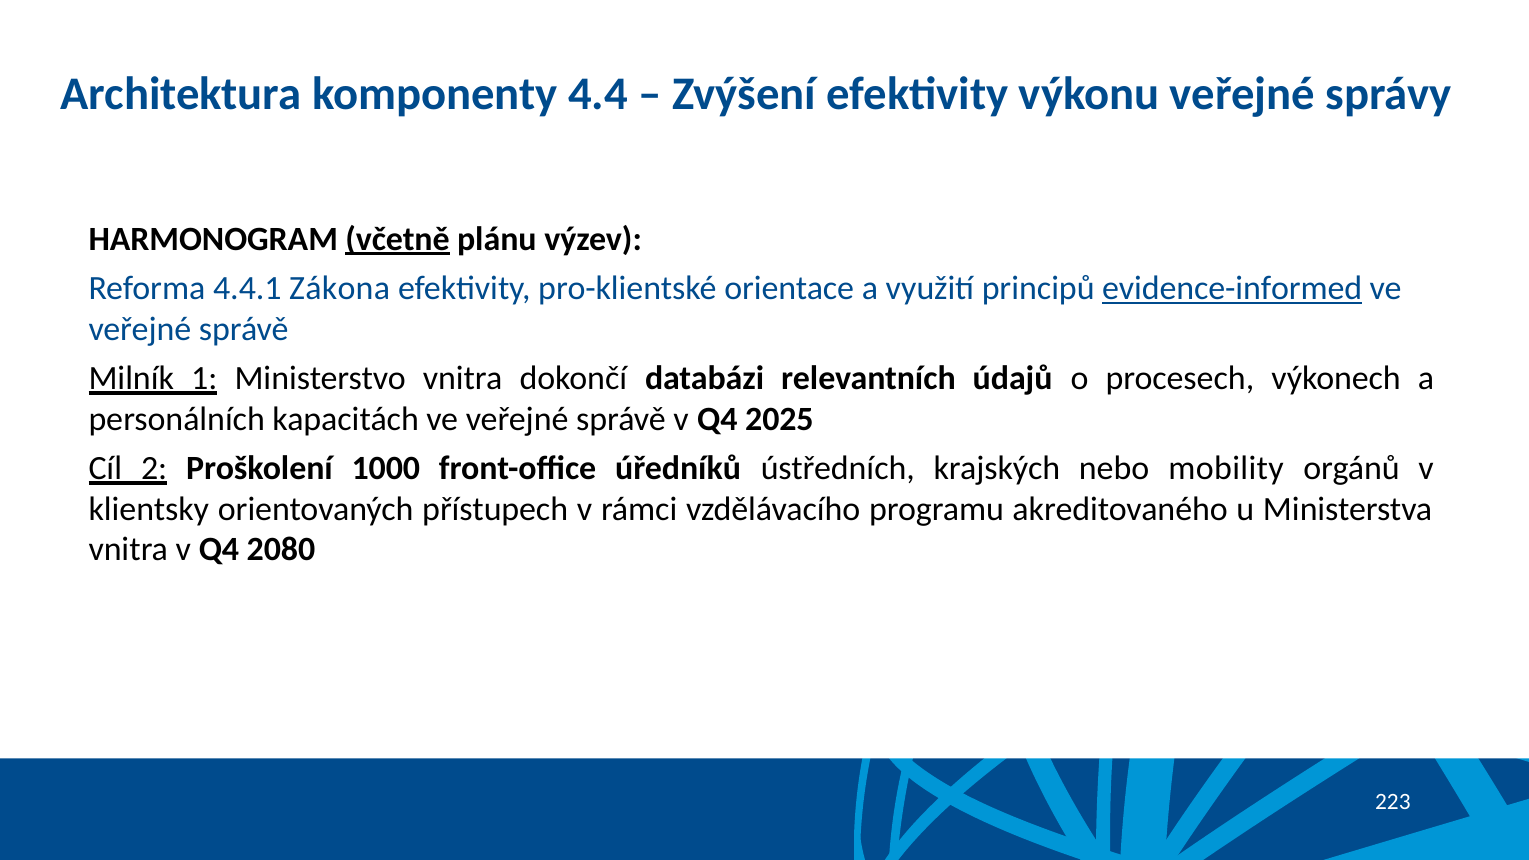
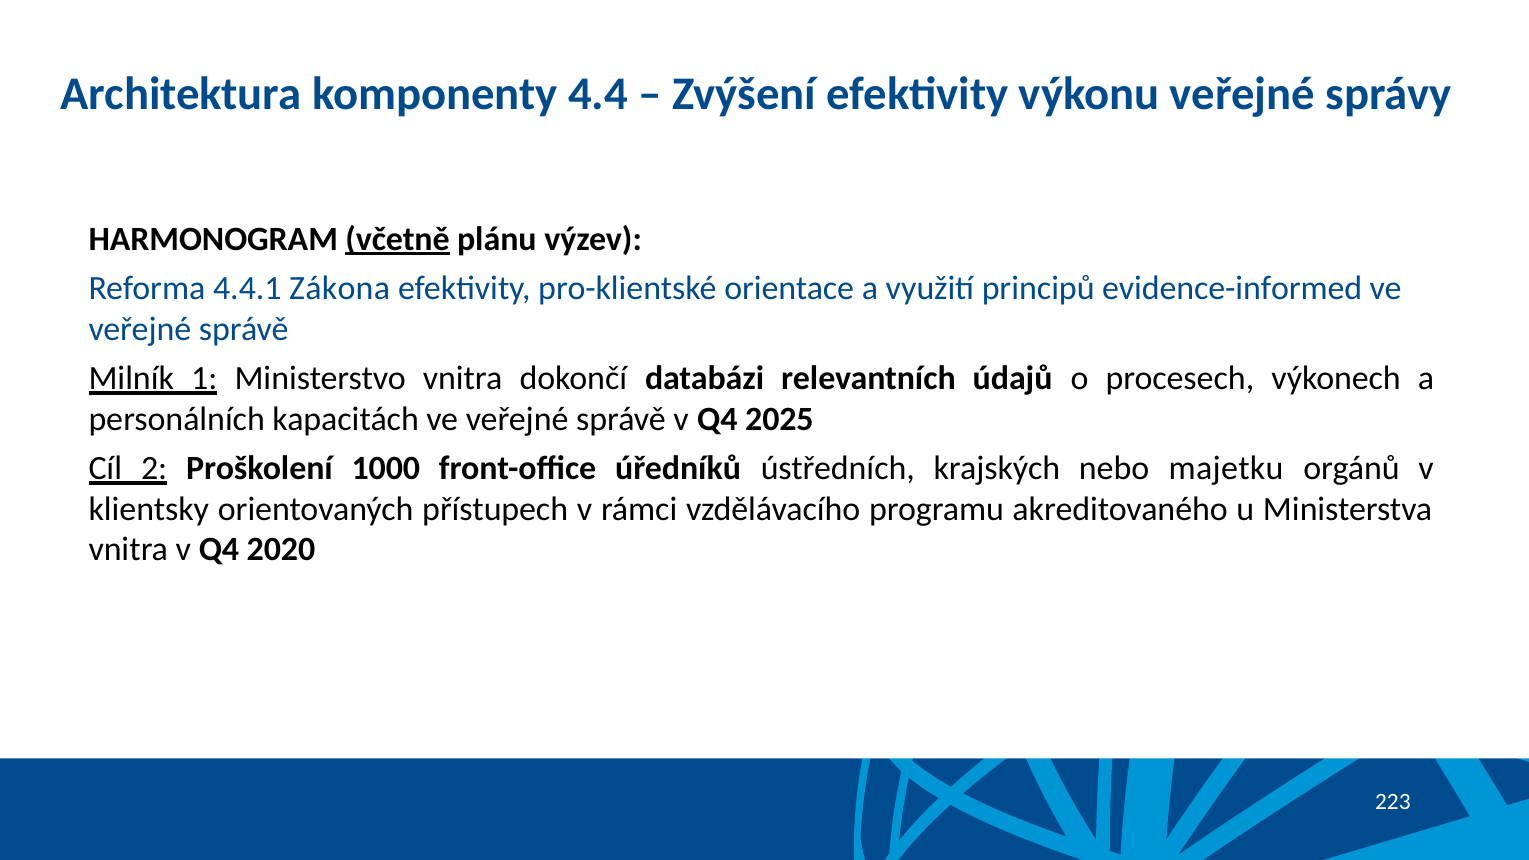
evidence-informed underline: present -> none
mobility: mobility -> majetku
2080: 2080 -> 2020
